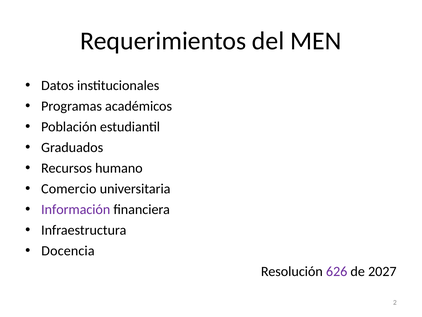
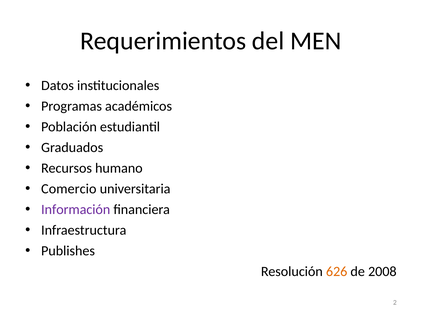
Docencia: Docencia -> Publishes
626 colour: purple -> orange
2027: 2027 -> 2008
